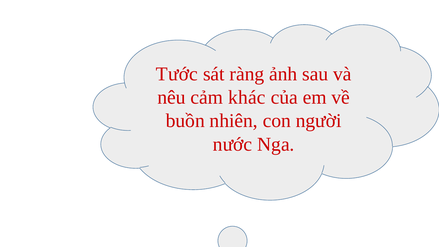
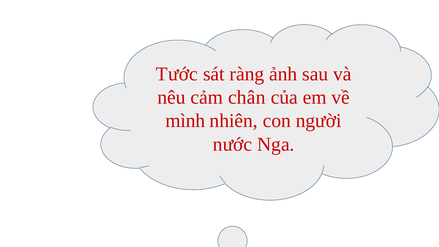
khác: khác -> chân
buồn: buồn -> mình
